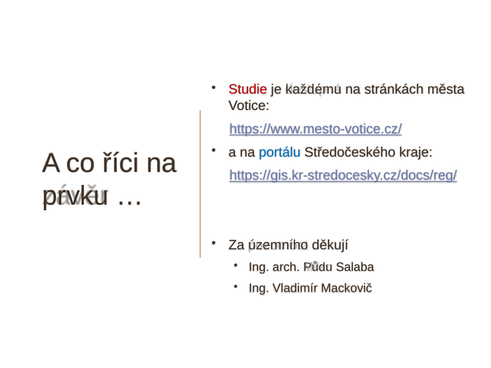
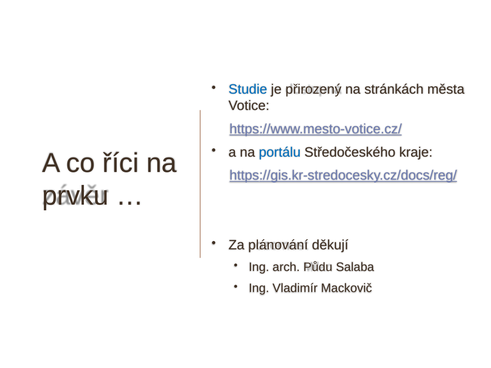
Studie colour: red -> blue
každému: každému -> přirozený
územního: územního -> plánování
